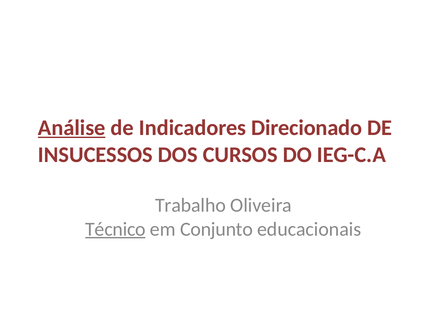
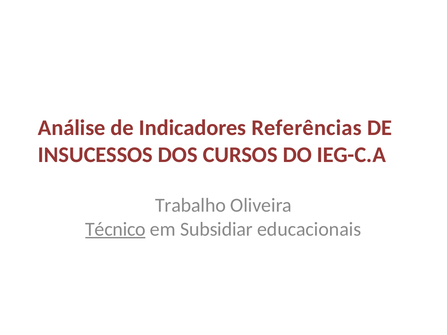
Análise underline: present -> none
Direcionado: Direcionado -> Referências
Conjunto: Conjunto -> Subsidiar
